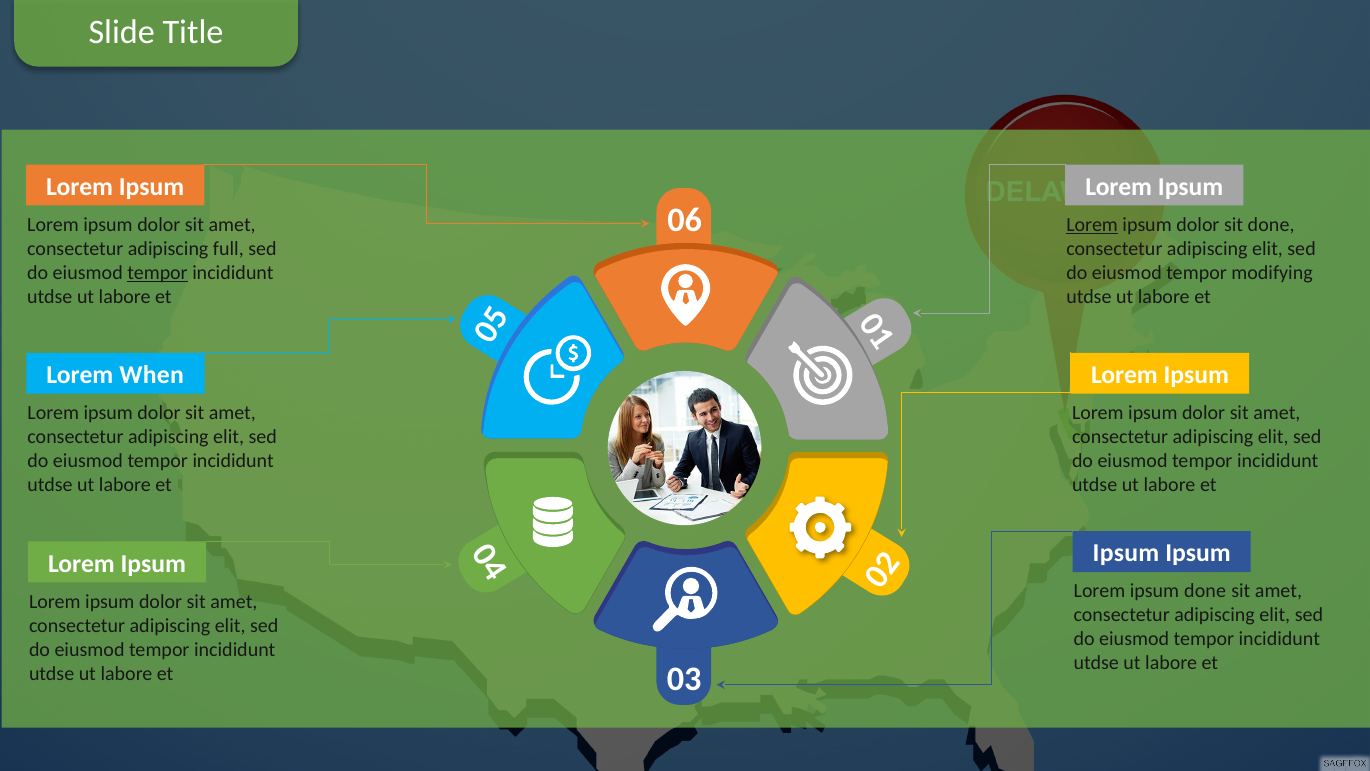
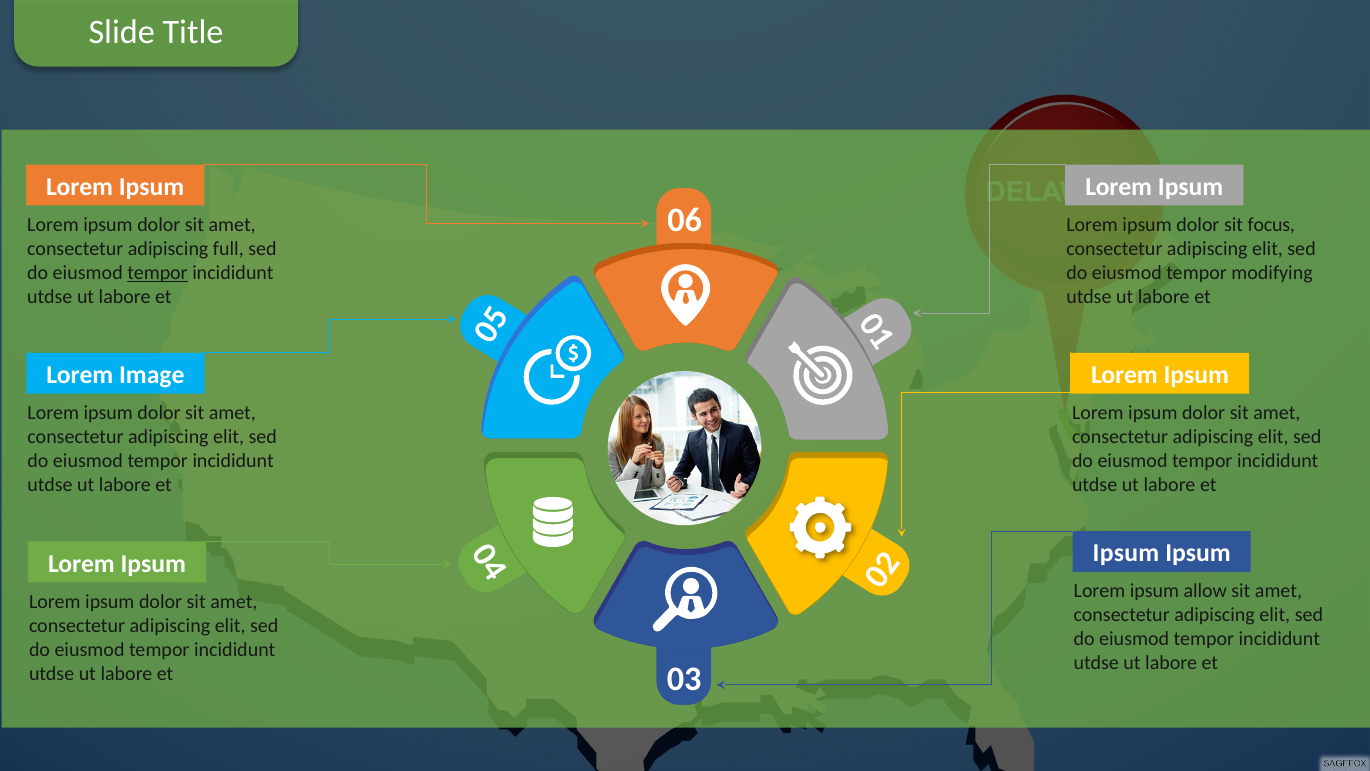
Lorem at (1092, 225) underline: present -> none
sit done: done -> focus
When: When -> Image
ipsum done: done -> allow
